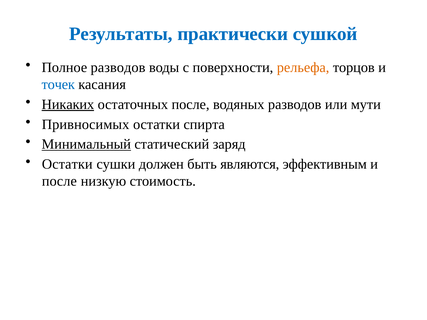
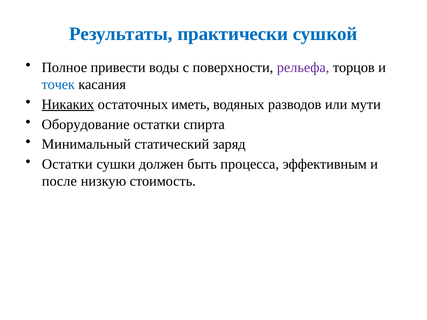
Полное разводов: разводов -> привести
рельефа colour: orange -> purple
остаточных после: после -> иметь
Привносимых: Привносимых -> Оборудование
Минимальный underline: present -> none
являются: являются -> процесса
